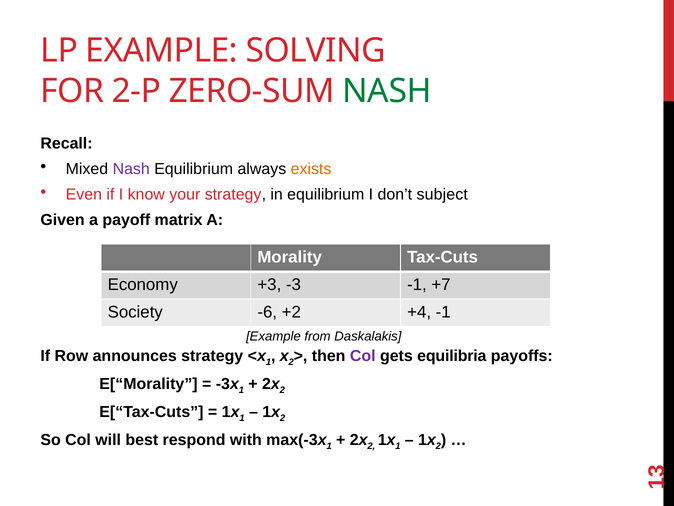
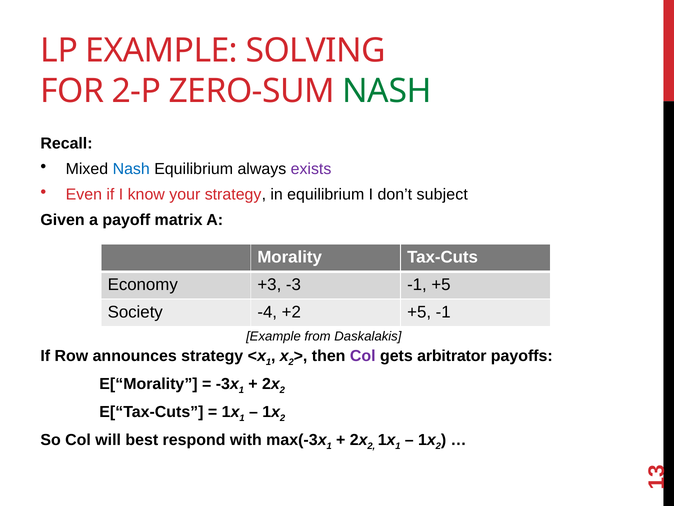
Nash at (131, 169) colour: purple -> blue
exists colour: orange -> purple
-1 +7: +7 -> +5
-6: -6 -> -4
+2 +4: +4 -> +5
equilibria: equilibria -> arbitrator
